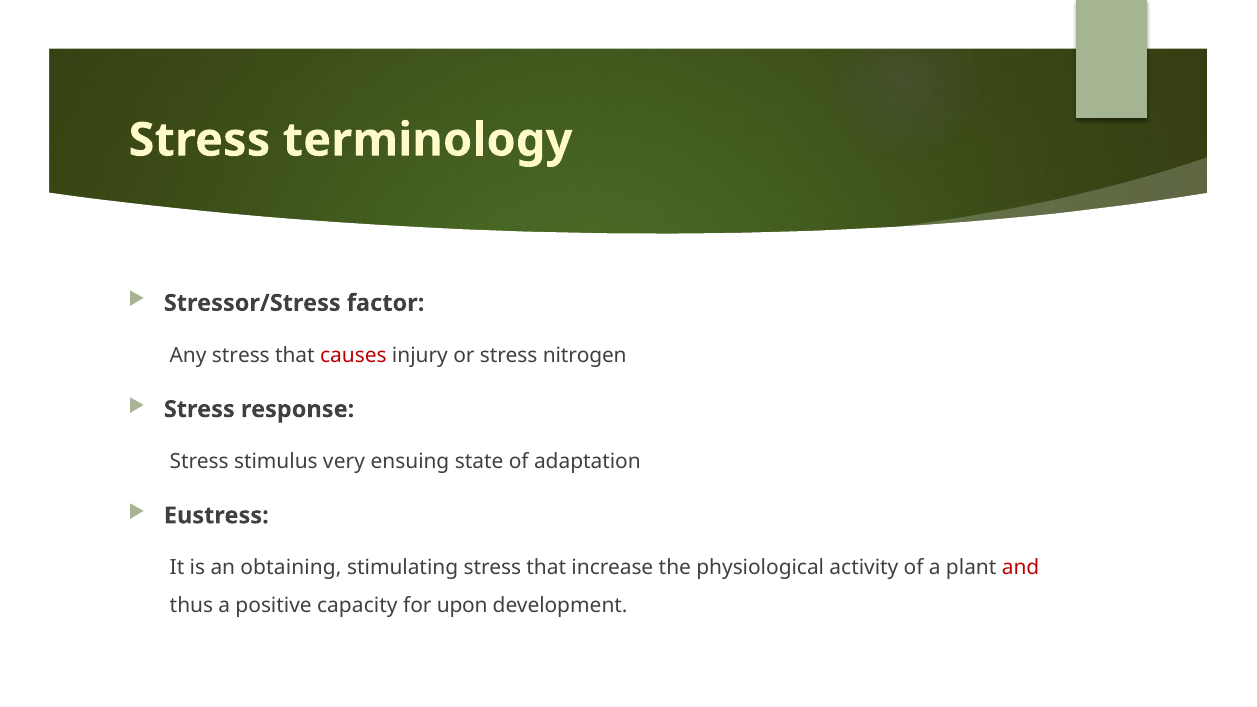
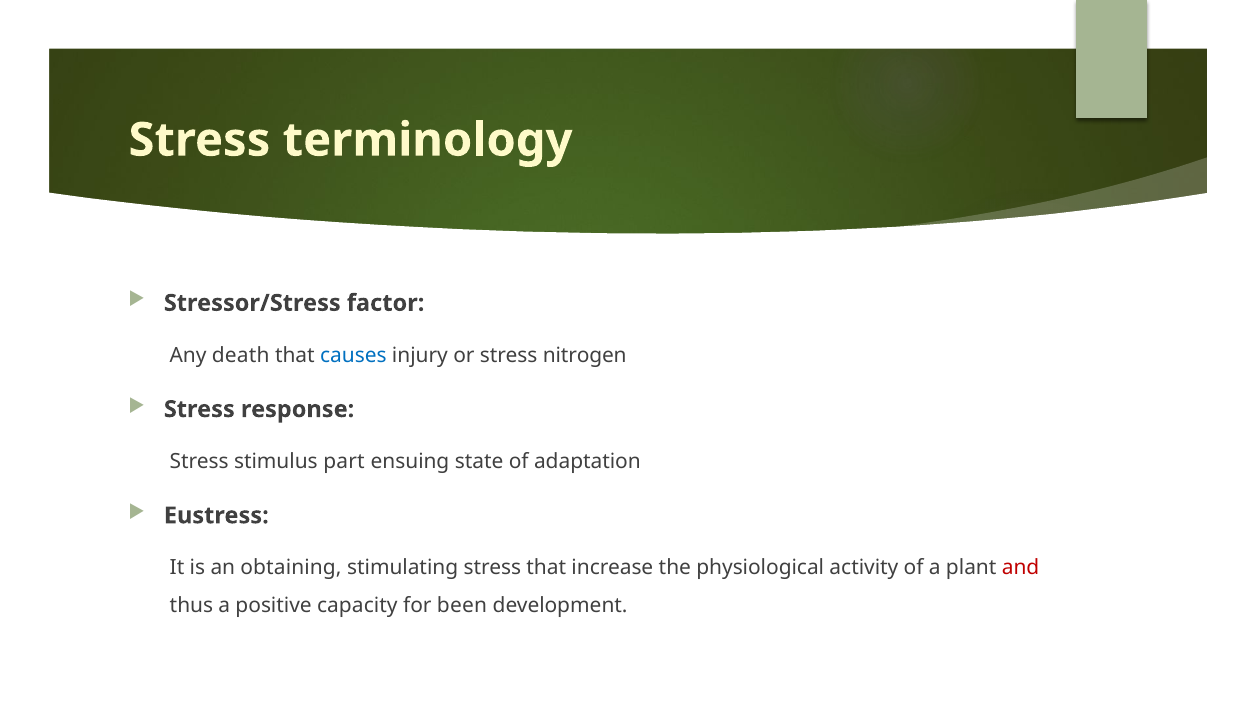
Any stress: stress -> death
causes colour: red -> blue
very: very -> part
upon: upon -> been
